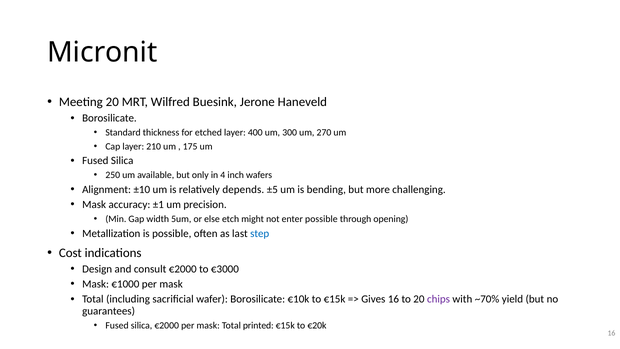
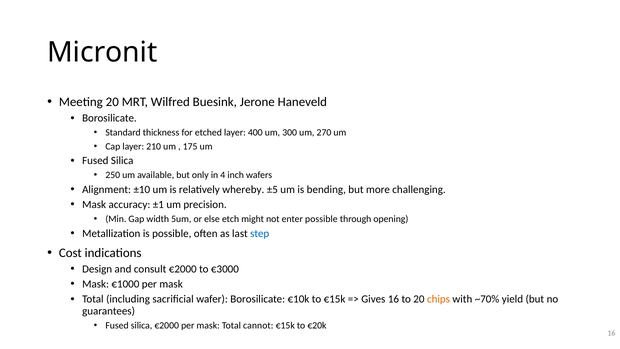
depends: depends -> whereby
chips colour: purple -> orange
printed: printed -> cannot
